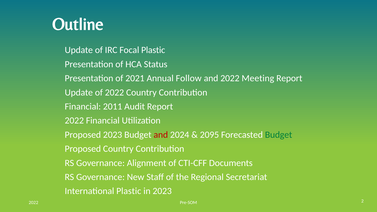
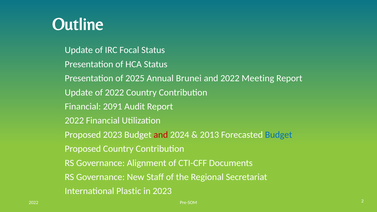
Focal Plastic: Plastic -> Status
2021: 2021 -> 2025
Follow: Follow -> Brunei
2011: 2011 -> 2091
2095: 2095 -> 2013
Budget at (279, 135) colour: green -> blue
